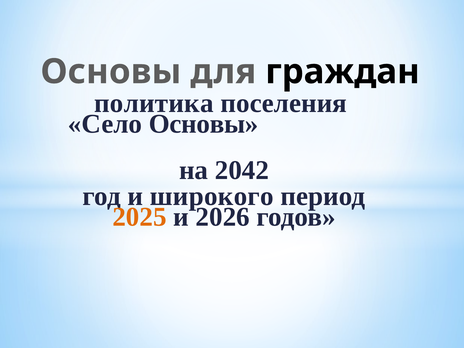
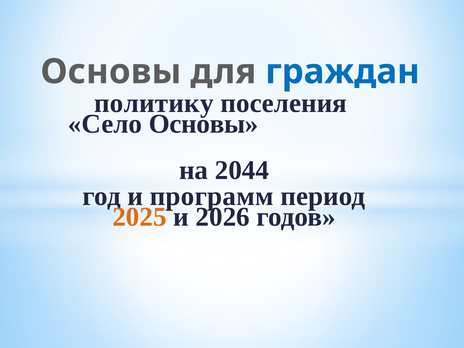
граждан colour: black -> blue
политика: политика -> политику
2042: 2042 -> 2044
широкого: широкого -> программ
